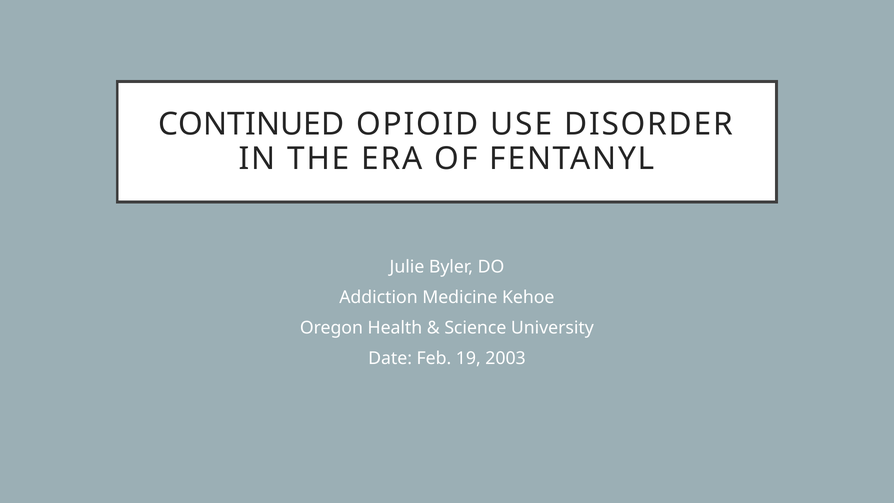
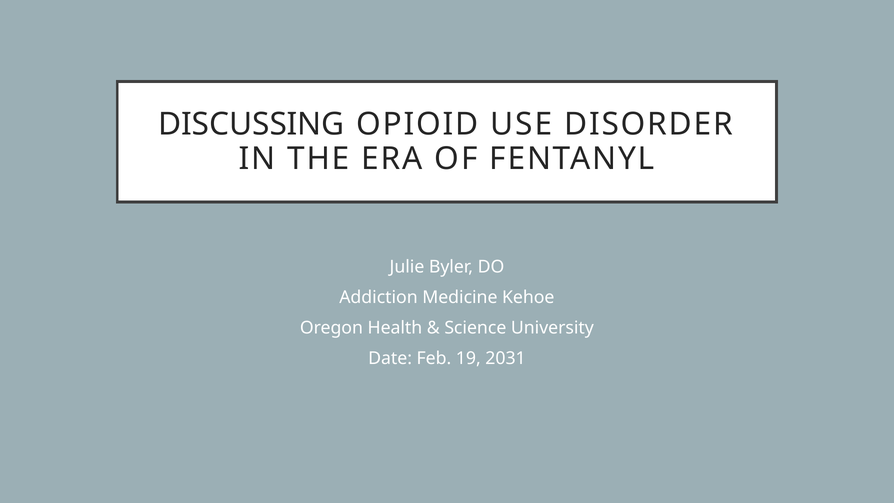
CONTINUED: CONTINUED -> DISCUSSING
2003: 2003 -> 2031
